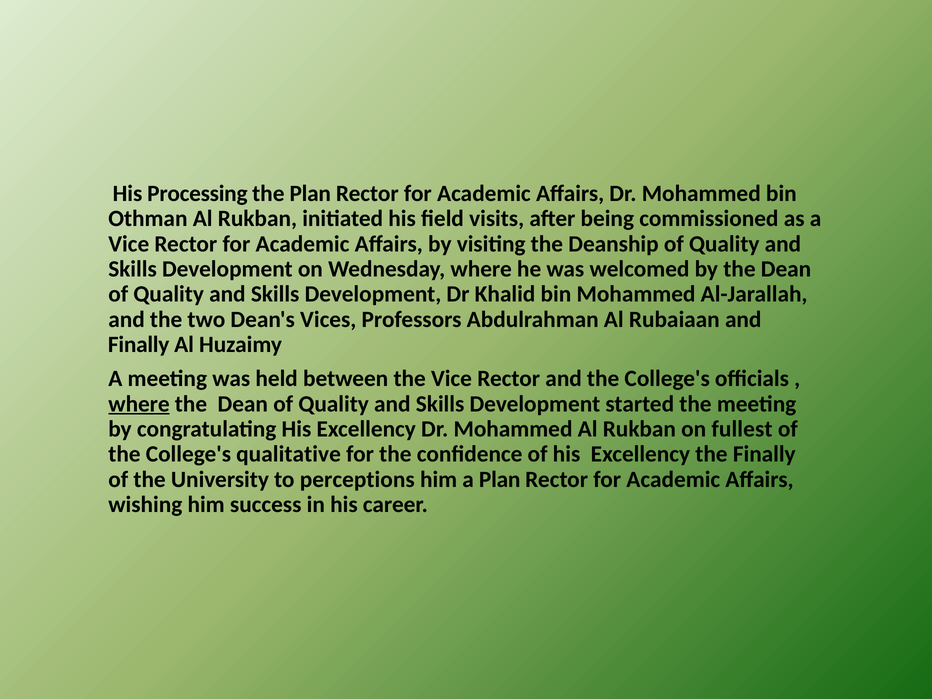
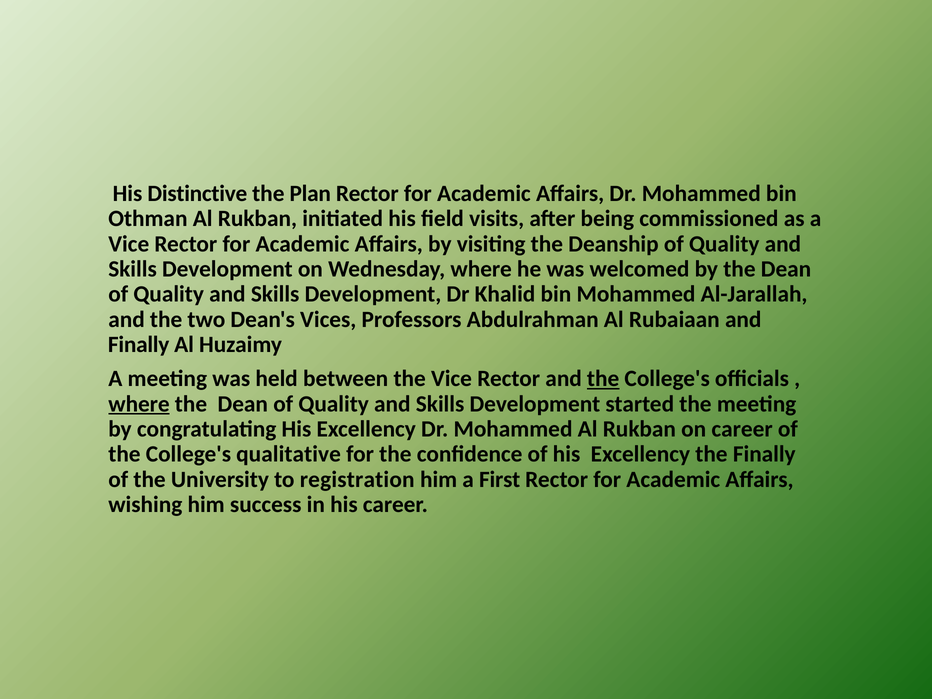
Processing: Processing -> Distinctive
the at (603, 379) underline: none -> present
on fullest: fullest -> career
perceptions: perceptions -> registration
a Plan: Plan -> First
